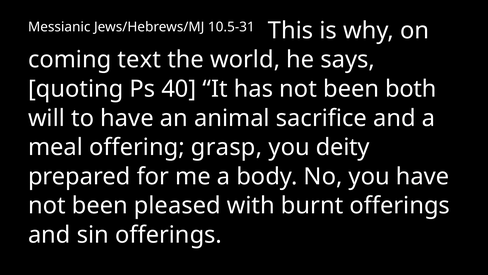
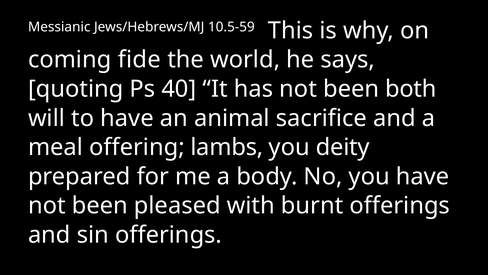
10.5-31: 10.5-31 -> 10.5-59
text: text -> fide
grasp: grasp -> lambs
